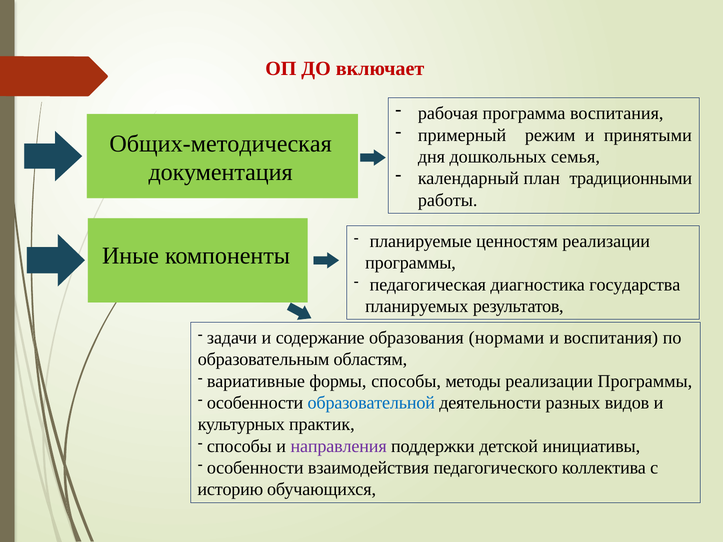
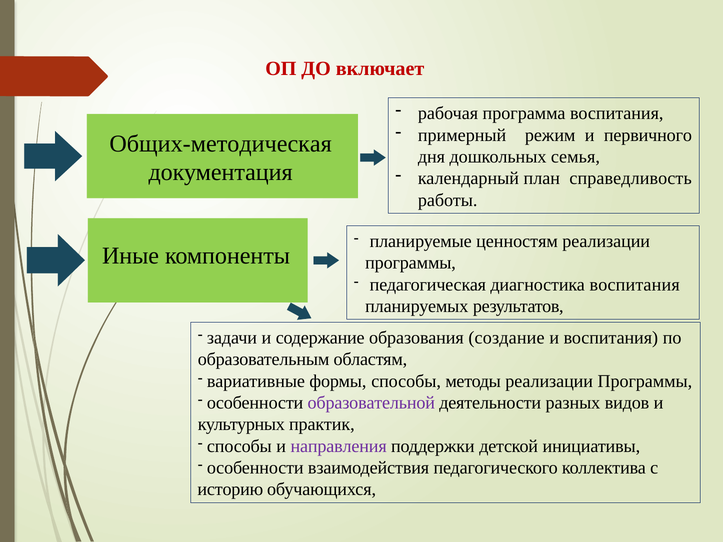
принятыми: принятыми -> первичного
традиционными: традиционными -> справедливость
диагностика государства: государства -> воспитания
нормами: нормами -> создание
образовательной colour: blue -> purple
